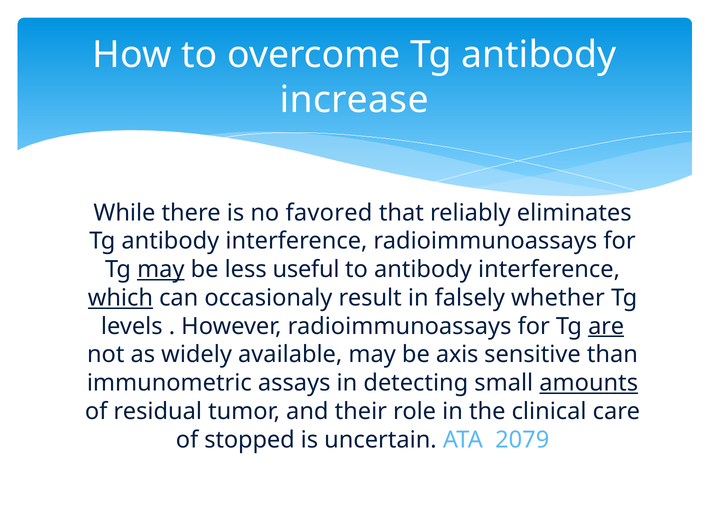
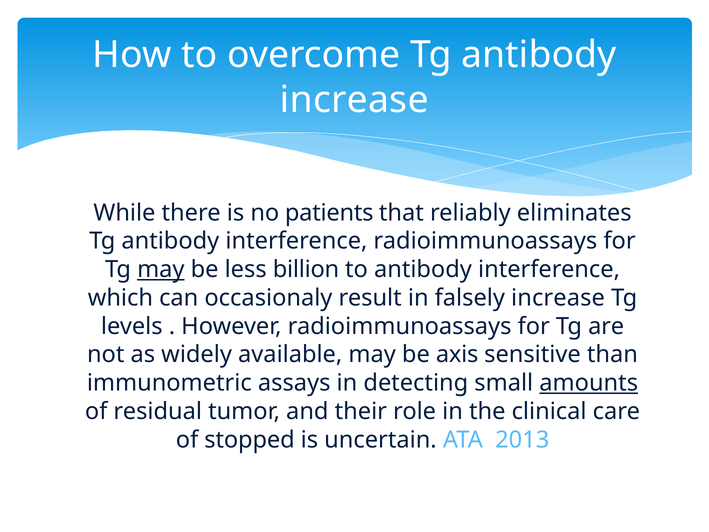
favored: favored -> patients
useful: useful -> billion
which underline: present -> none
falsely whether: whether -> increase
are underline: present -> none
2079: 2079 -> 2013
